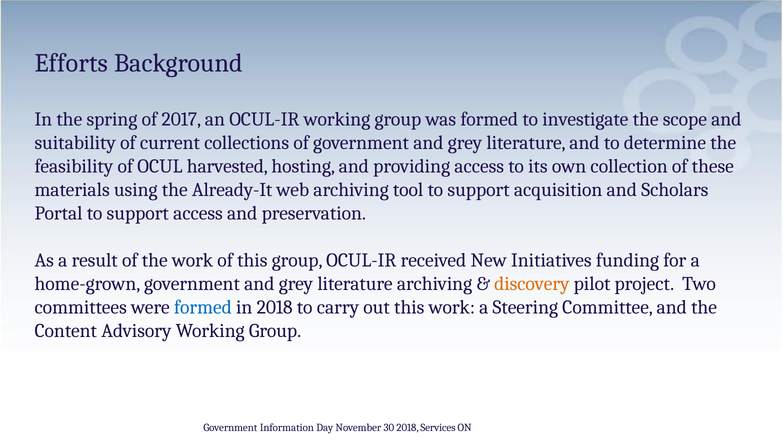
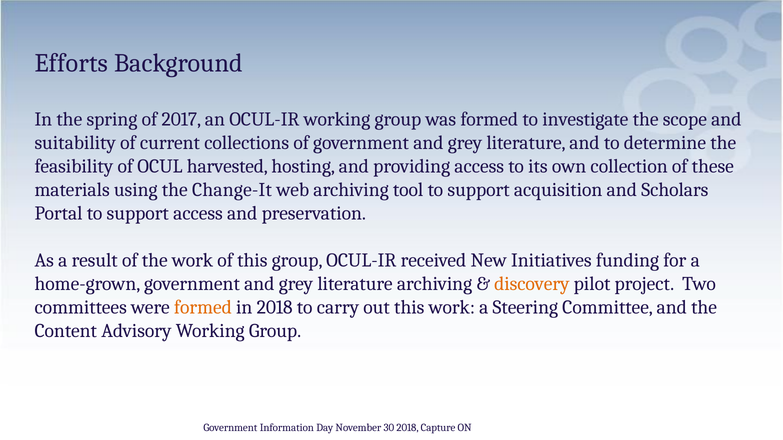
Already-It: Already-It -> Change-It
formed at (203, 308) colour: blue -> orange
Services: Services -> Capture
